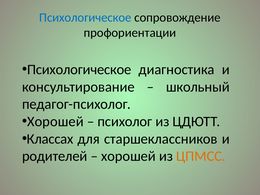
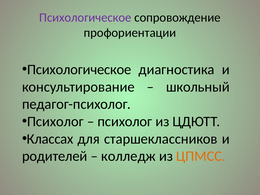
Психологическое at (85, 18) colour: blue -> purple
Хорошей at (55, 122): Хорошей -> Психолог
хорошей at (128, 156): хорошей -> колледж
